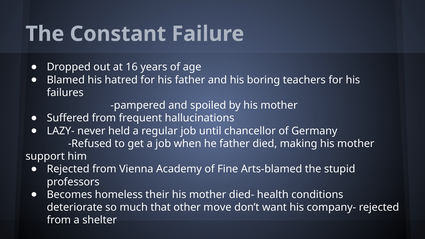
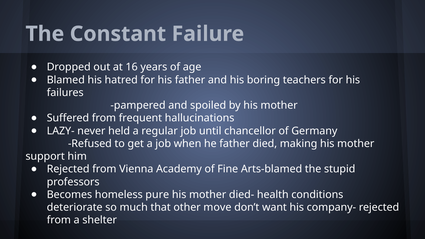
their: their -> pure
